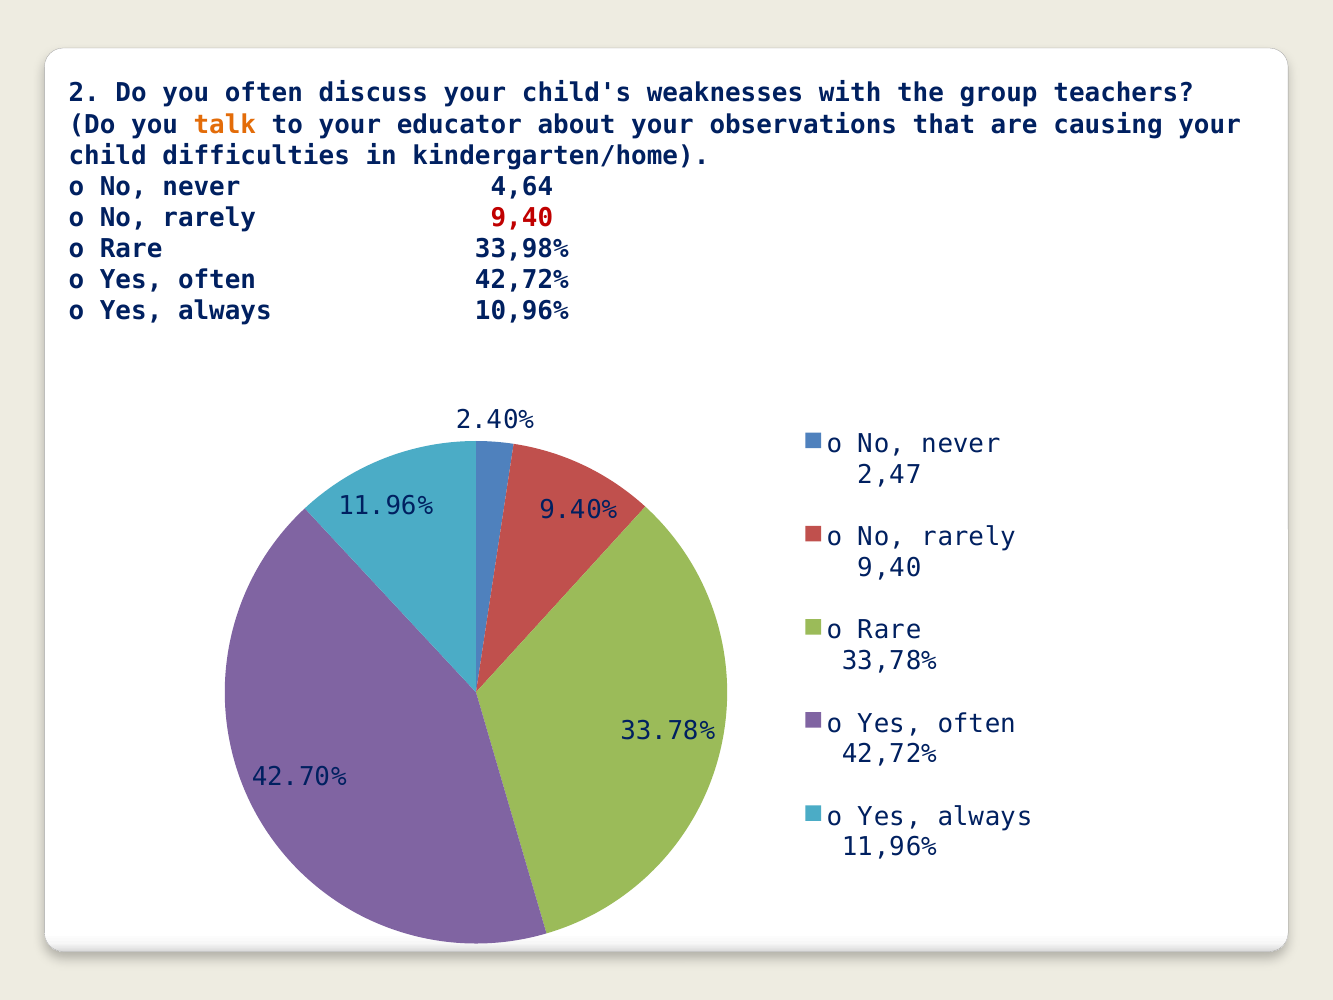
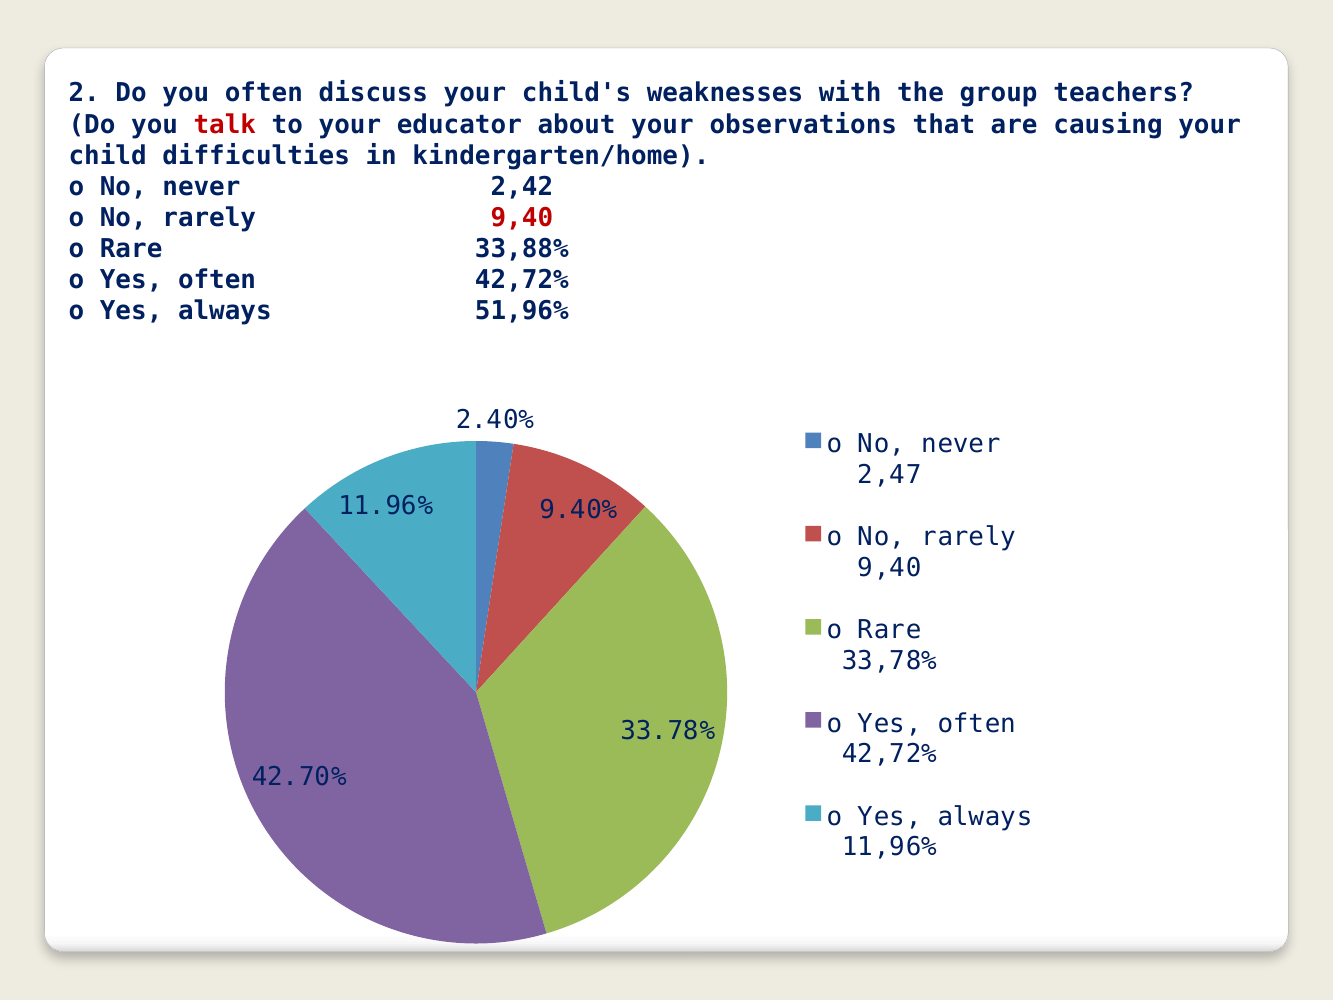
talk colour: orange -> red
4,64: 4,64 -> 2,42
33,98%: 33,98% -> 33,88%
10,96%: 10,96% -> 51,96%
